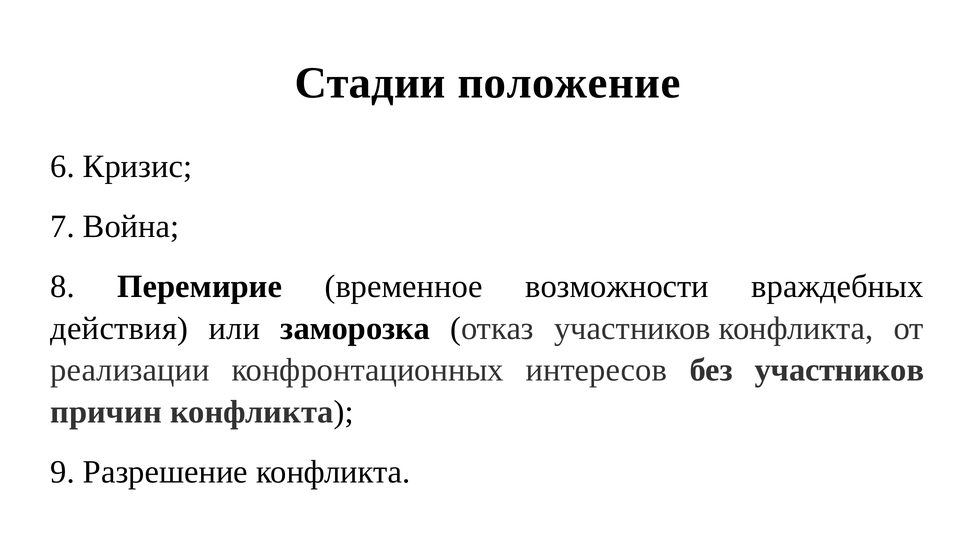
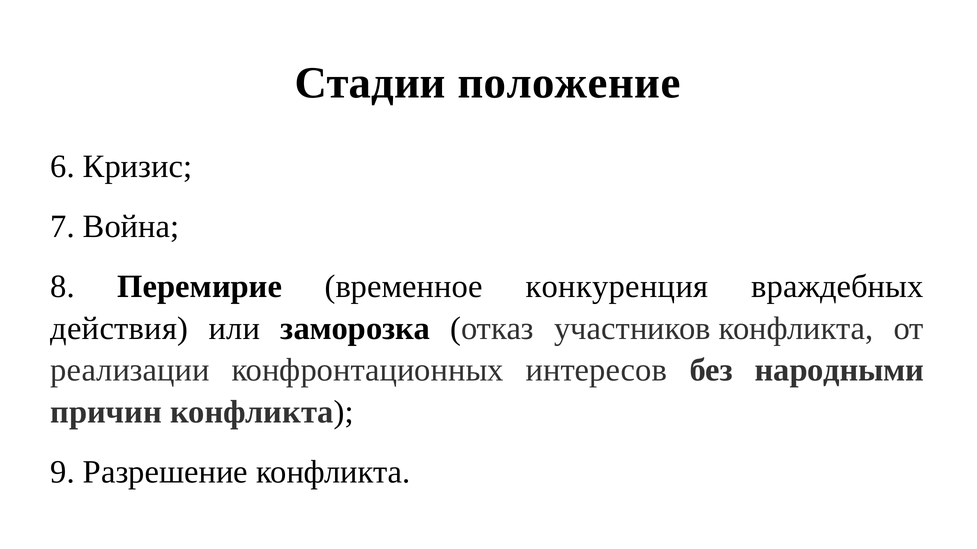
возможности: возможности -> конкуренция
без участников: участников -> народными
